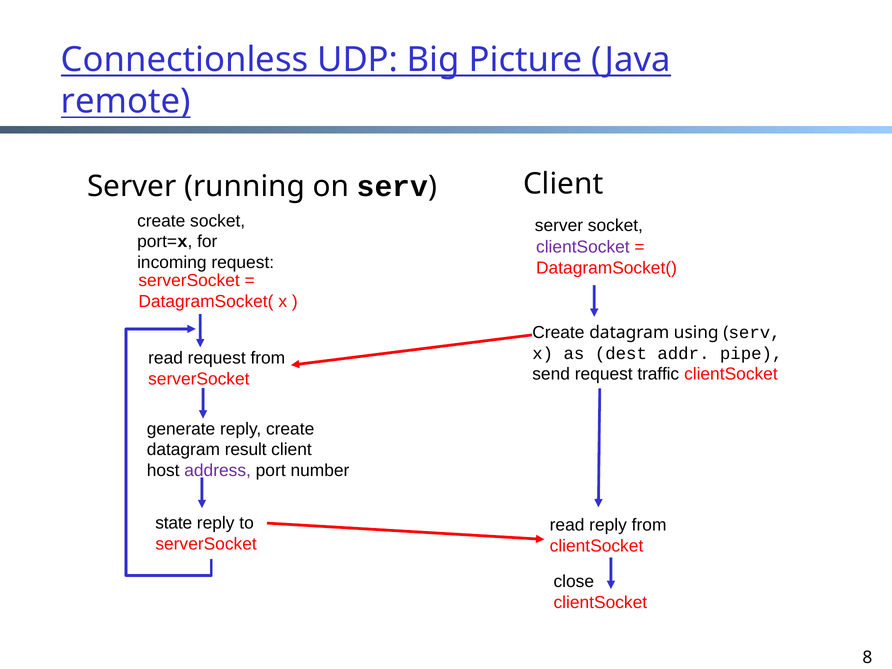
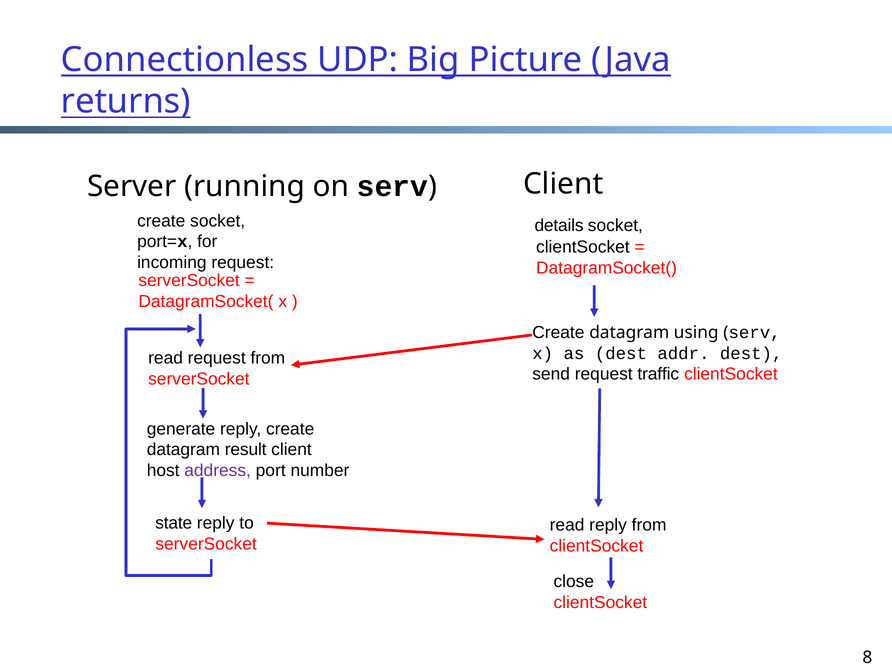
remote: remote -> returns
server at (559, 226): server -> details
clientSocket at (583, 247) colour: purple -> black
addr pipe: pipe -> dest
